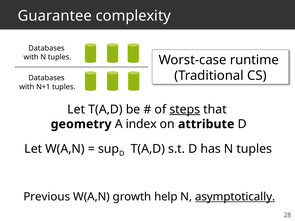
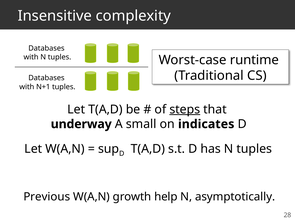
Guarantee: Guarantee -> Insensitive
geometry: geometry -> underway
index: index -> small
attribute: attribute -> indicates
asymptotically underline: present -> none
